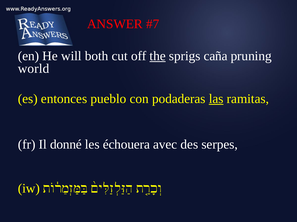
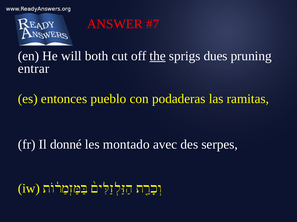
caña: caña -> dues
world: world -> entrar
las underline: present -> none
échouera: échouera -> montado
